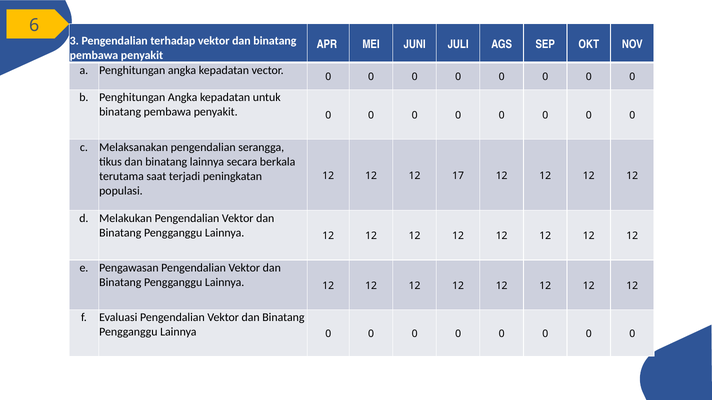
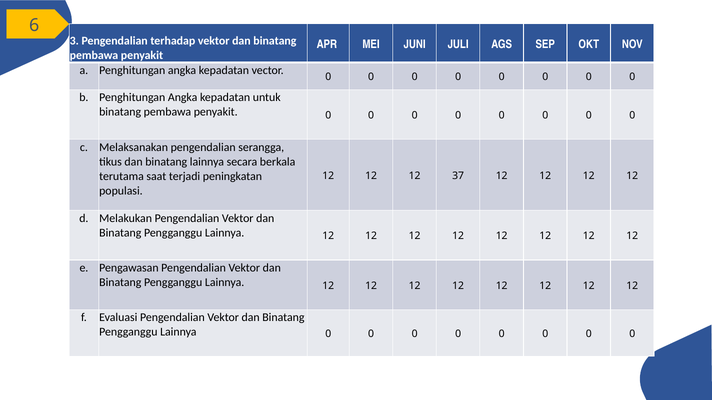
17: 17 -> 37
